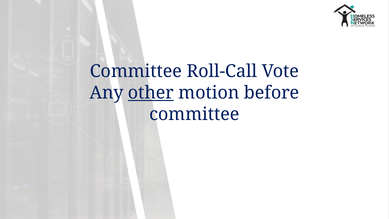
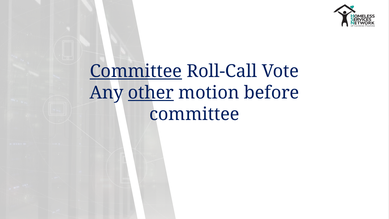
Committee at (136, 71) underline: none -> present
